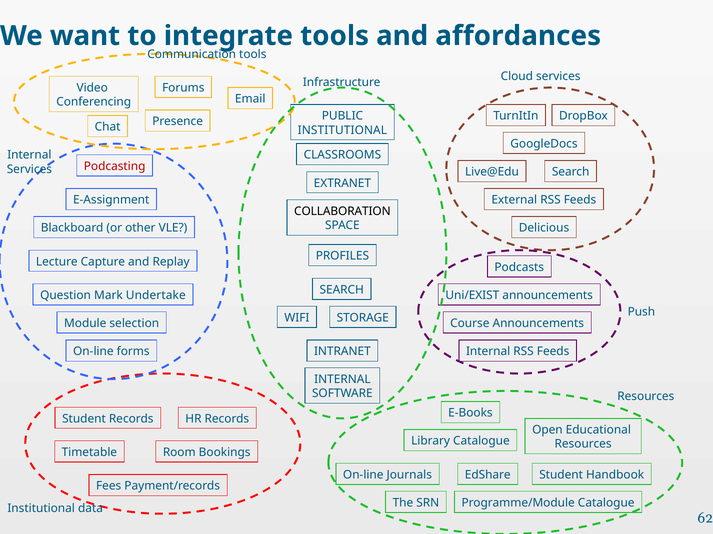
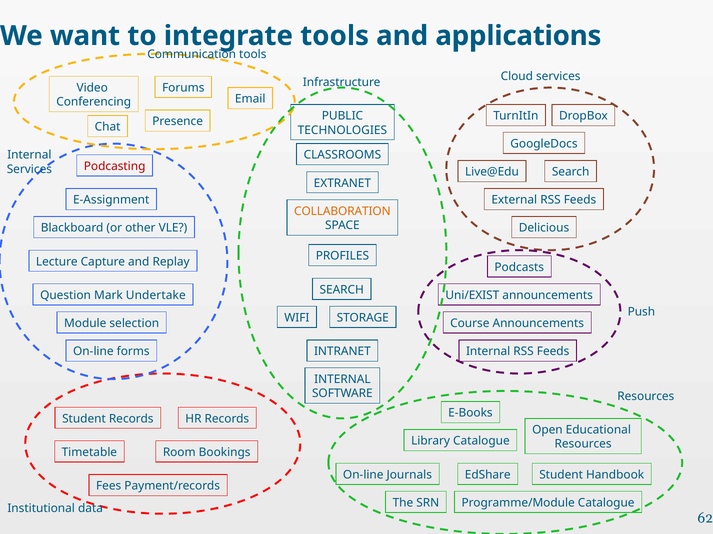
affordances: affordances -> applications
INSTITUTIONAL at (342, 130): INSTITUTIONAL -> TECHNOLOGIES
COLLABORATION colour: black -> orange
